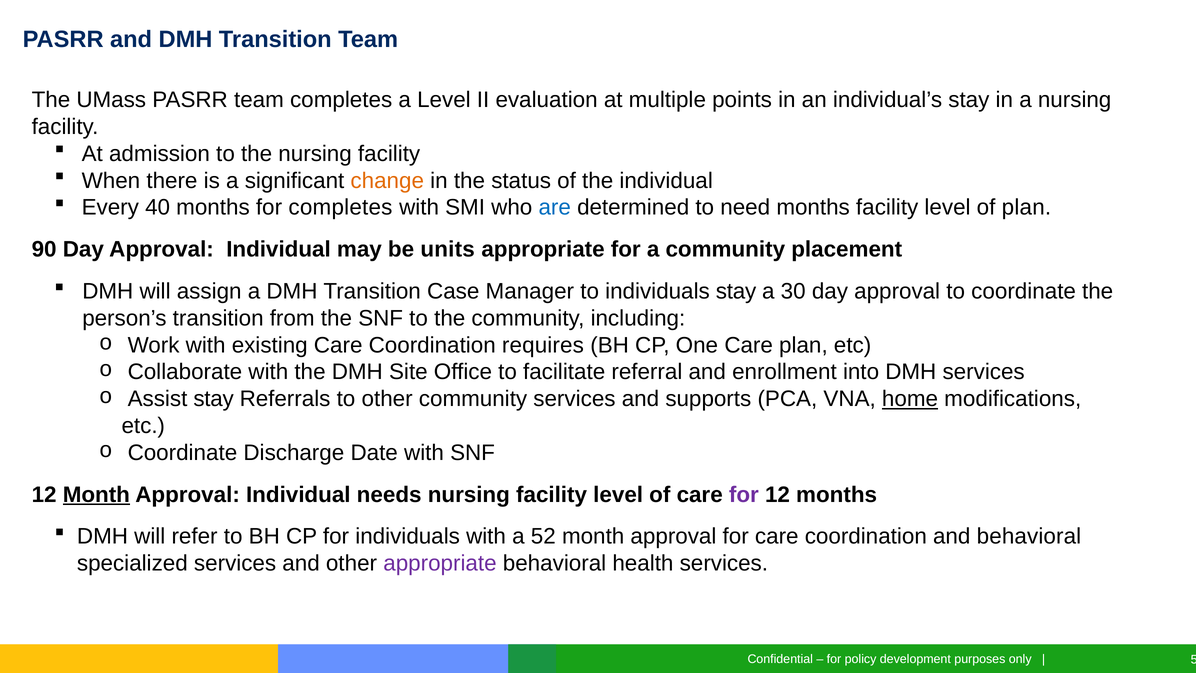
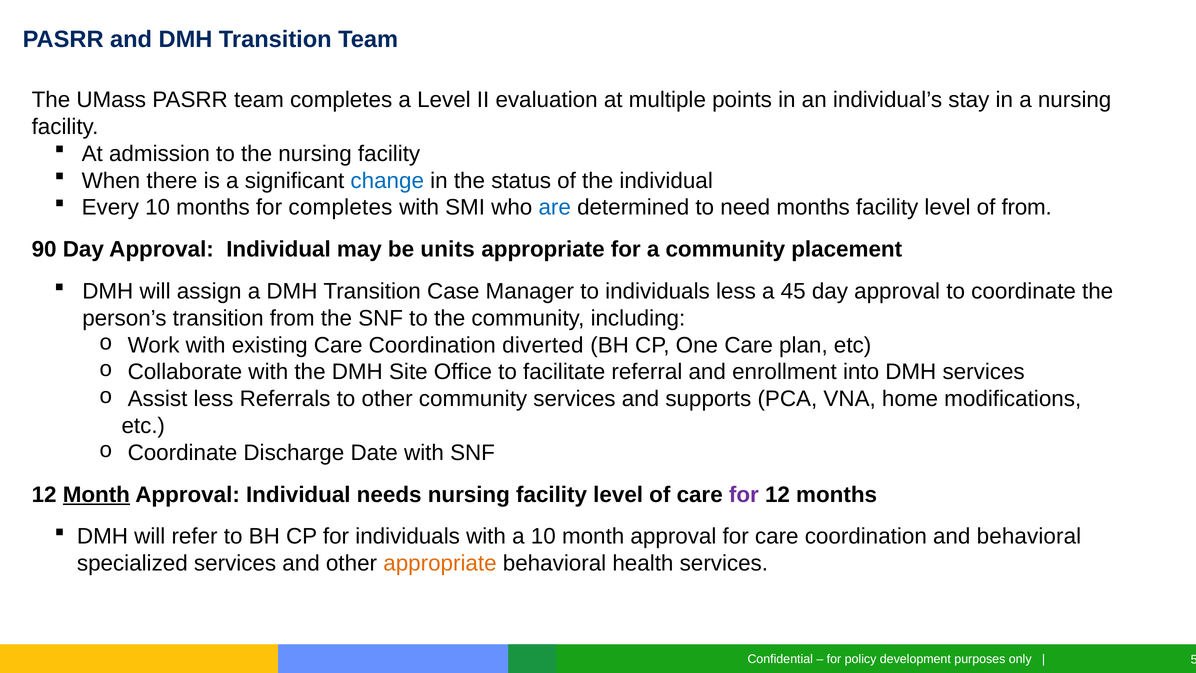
change colour: orange -> blue
Every 40: 40 -> 10
of plan: plan -> from
individuals stay: stay -> less
30: 30 -> 45
requires: requires -> diverted
Assist stay: stay -> less
home underline: present -> none
a 52: 52 -> 10
appropriate at (440, 563) colour: purple -> orange
